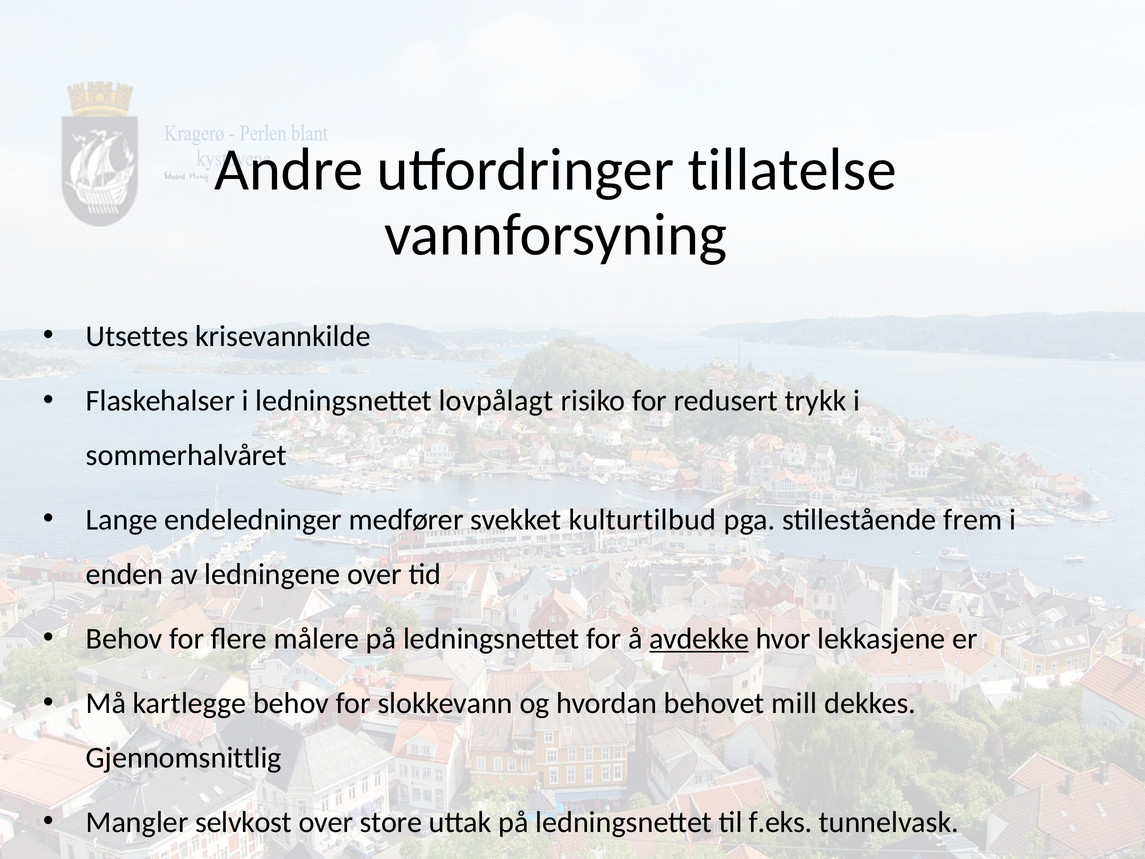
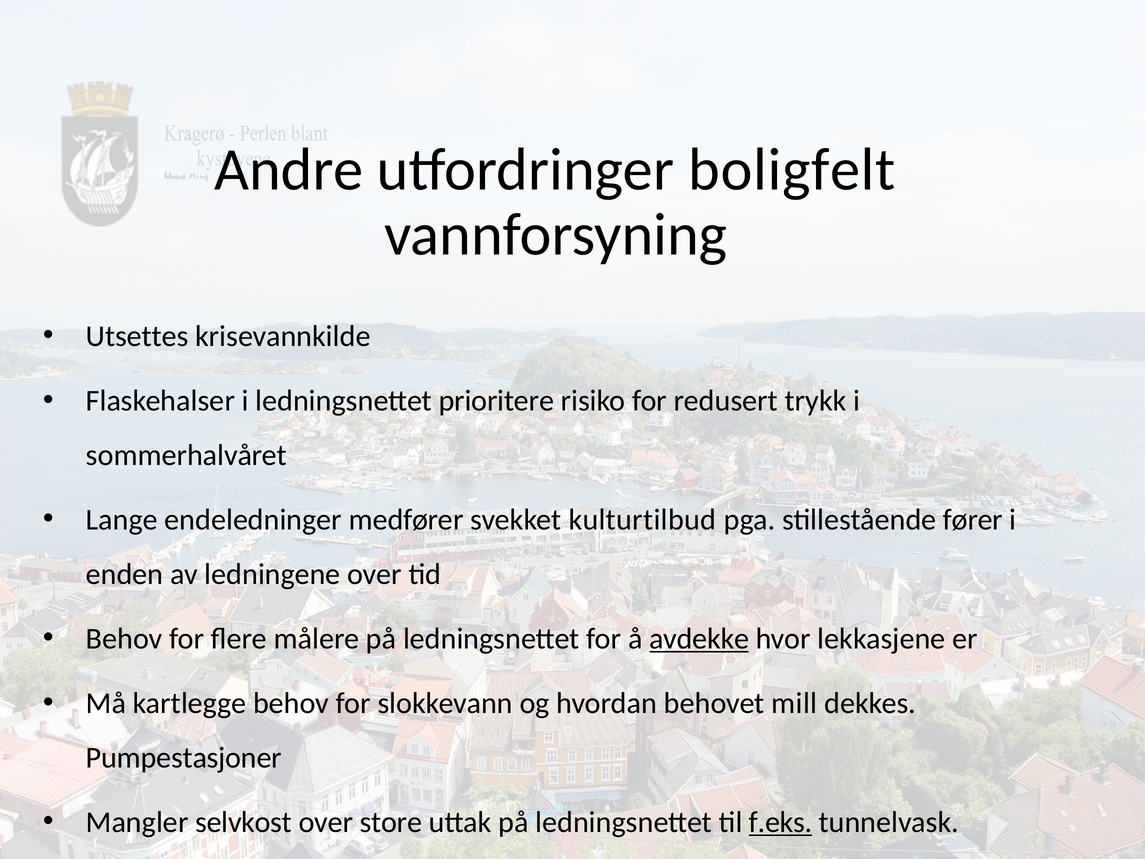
tillatelse: tillatelse -> boligfelt
lovpålagt: lovpålagt -> prioritere
frem: frem -> fører
Gjennomsnittlig: Gjennomsnittlig -> Pumpestasjoner
f.eks underline: none -> present
